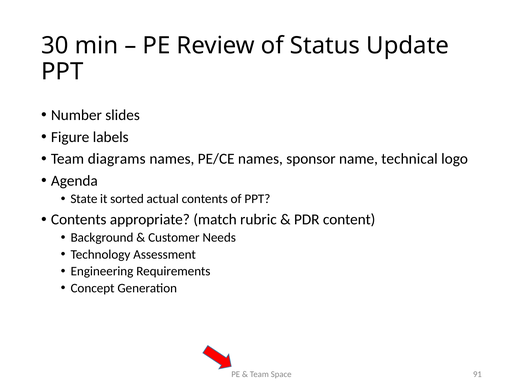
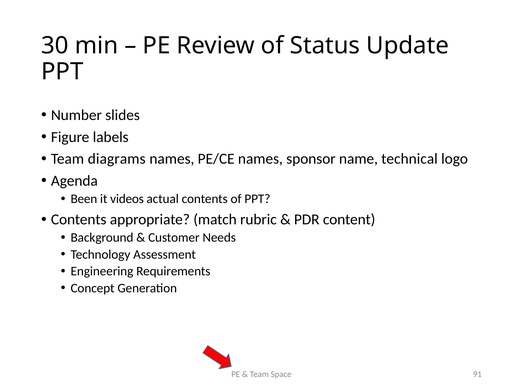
State: State -> Been
sorted: sorted -> videos
